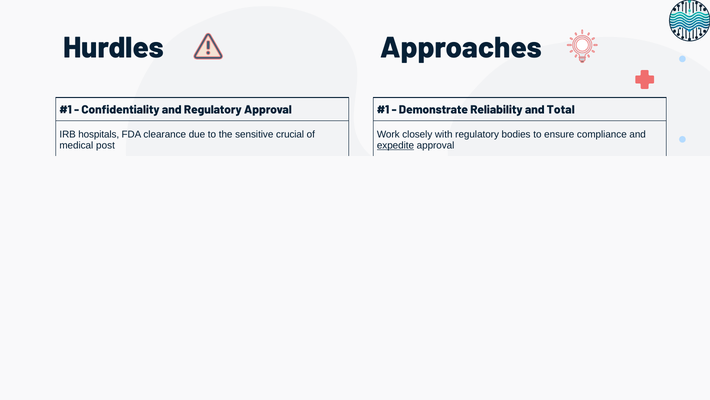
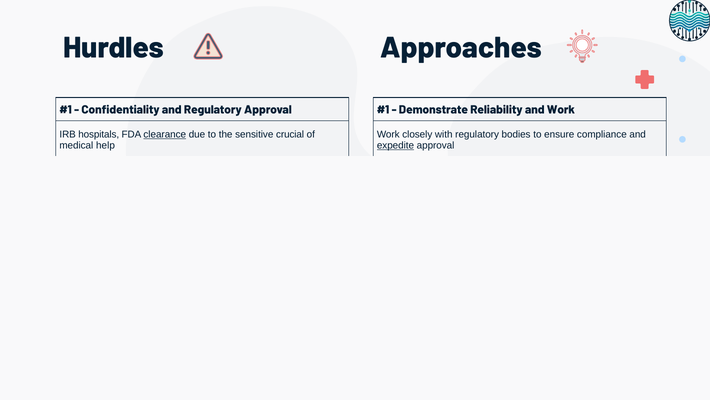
and Total: Total -> Work
clearance underline: none -> present
post: post -> help
